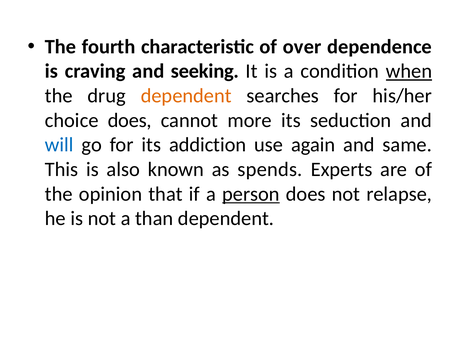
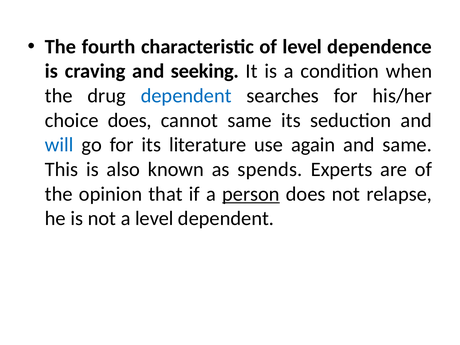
of over: over -> level
when underline: present -> none
dependent at (186, 96) colour: orange -> blue
cannot more: more -> same
addiction: addiction -> literature
a than: than -> level
